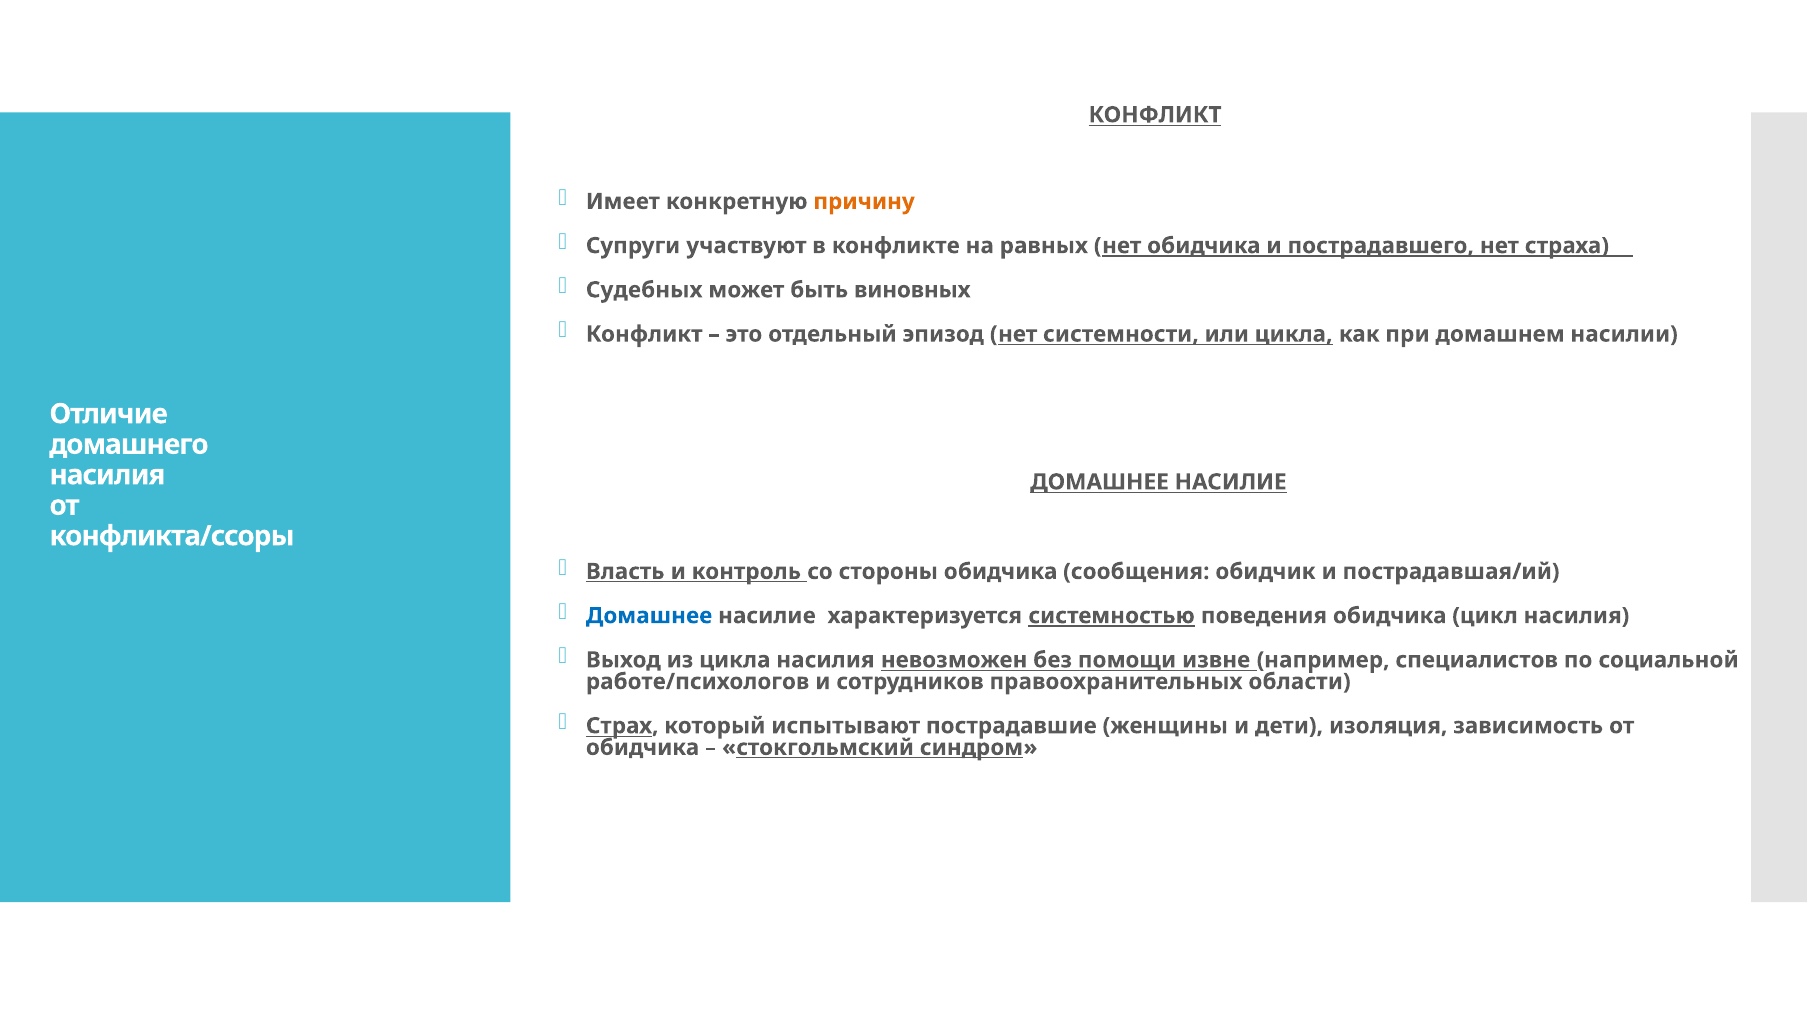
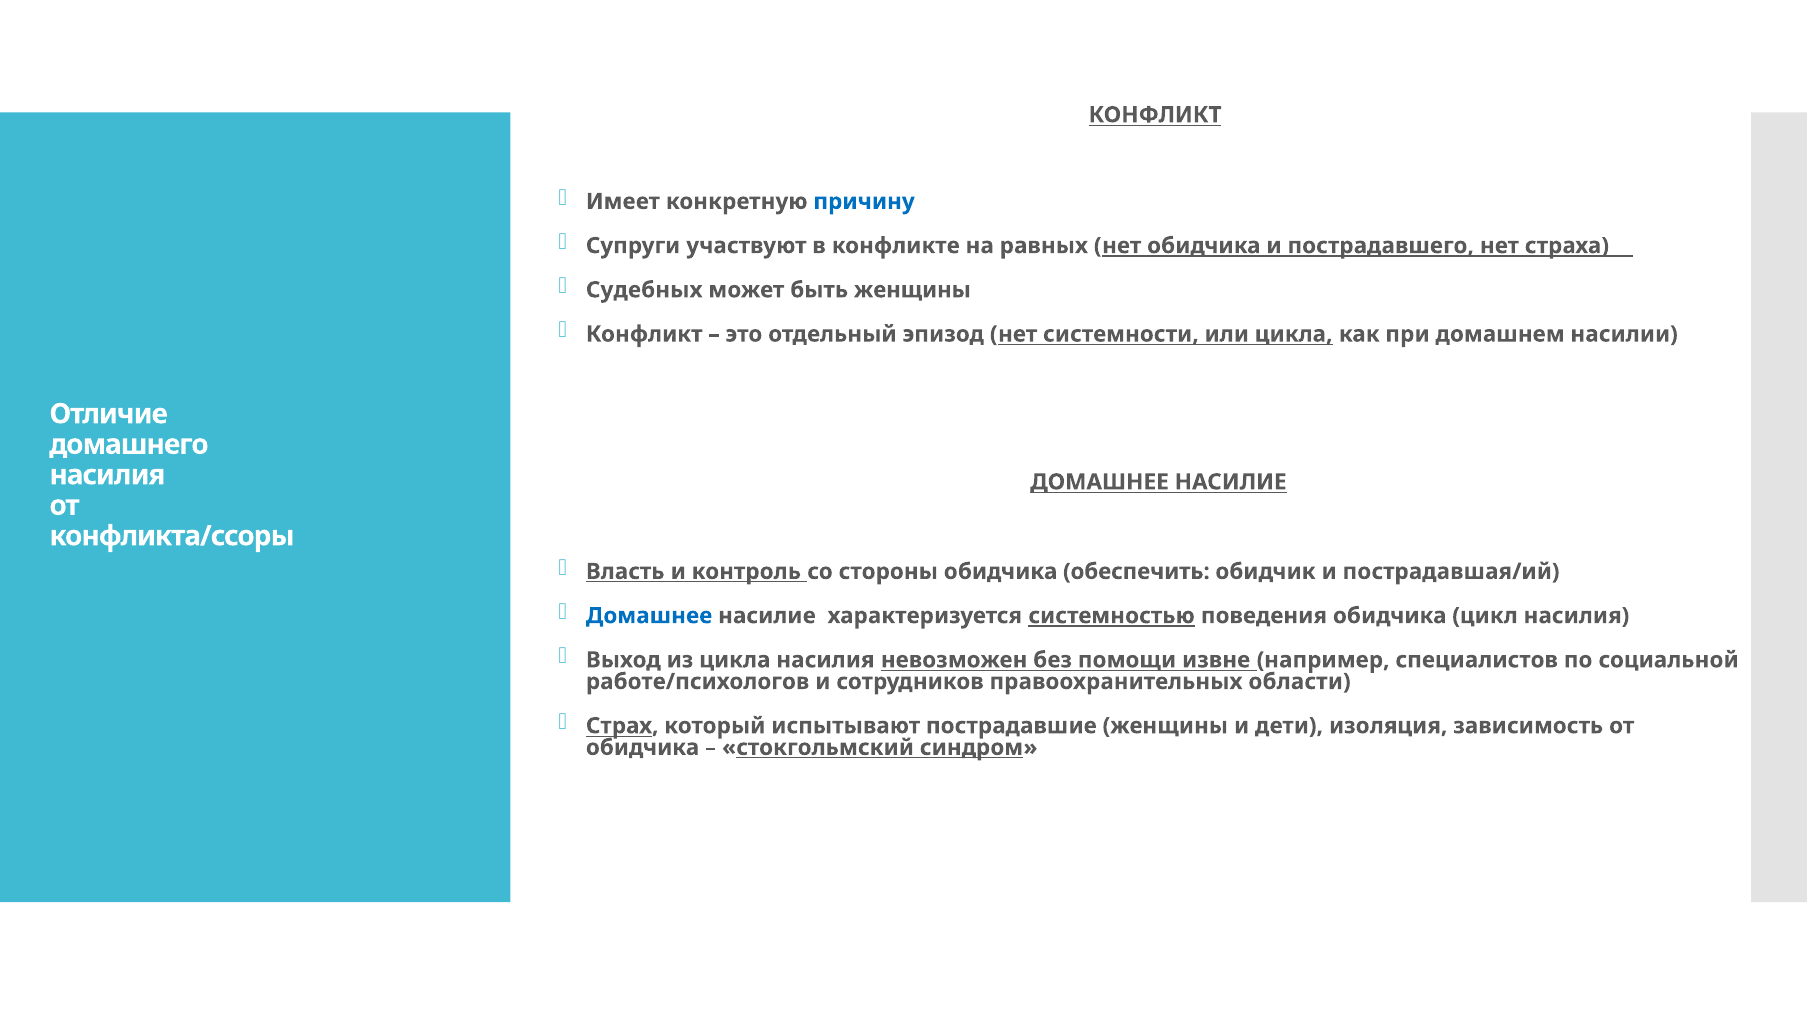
причину colour: orange -> blue
быть виновных: виновных -> женщины
сообщения: сообщения -> обеспечить
